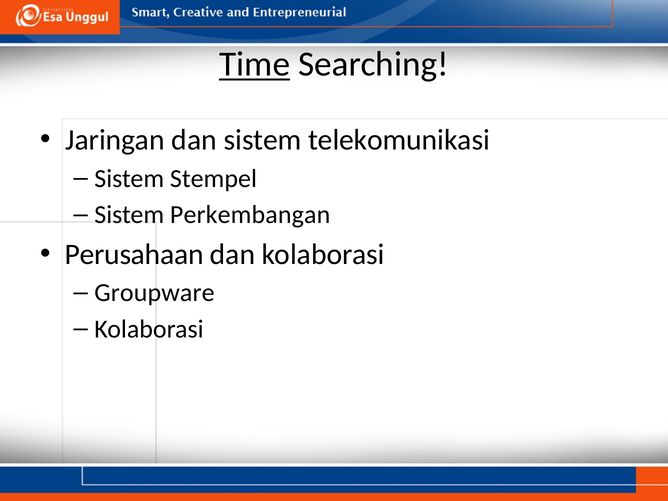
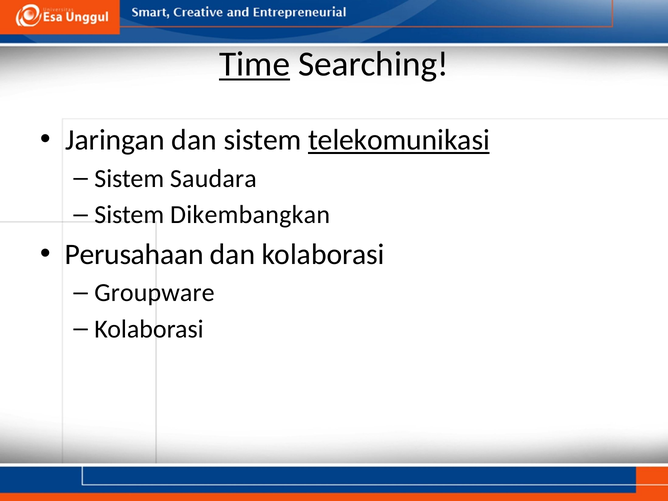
telekomunikasi underline: none -> present
Stempel: Stempel -> Saudara
Perkembangan: Perkembangan -> Dikembangkan
